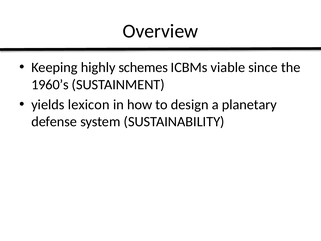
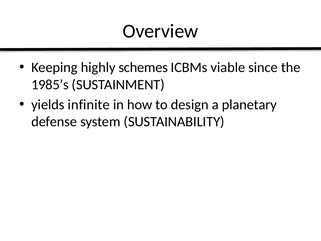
1960’s: 1960’s -> 1985’s
lexicon: lexicon -> infinite
